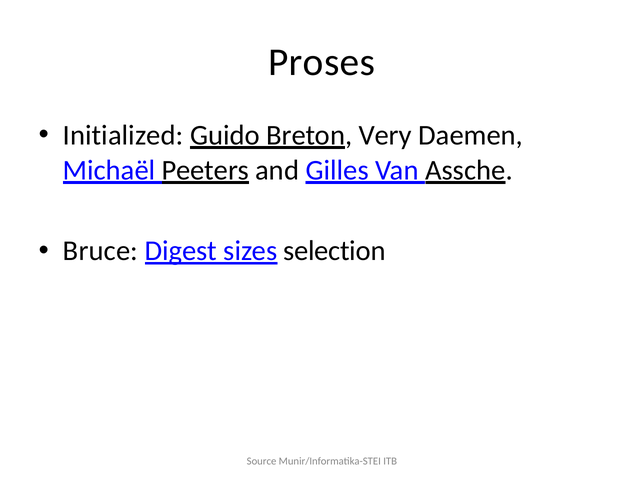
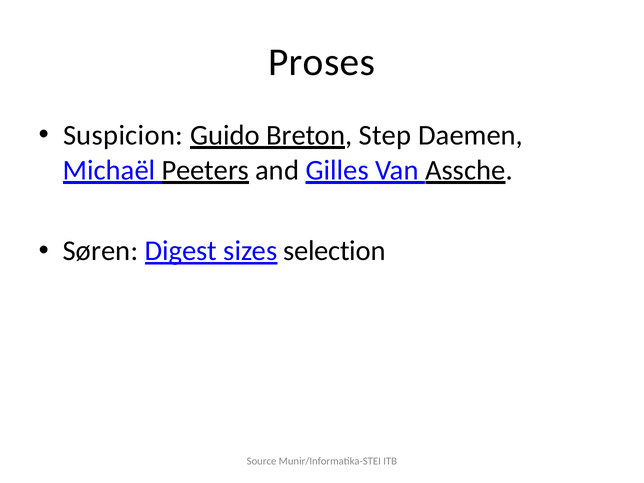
Initialized: Initialized -> Suspicion
Very: Very -> Step
Bruce: Bruce -> Søren
